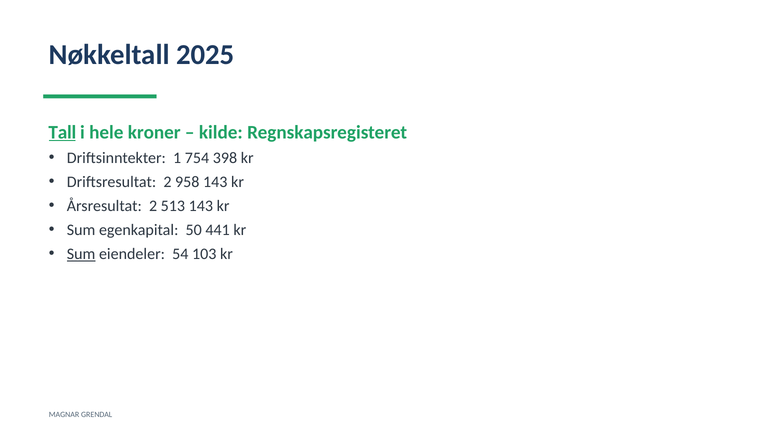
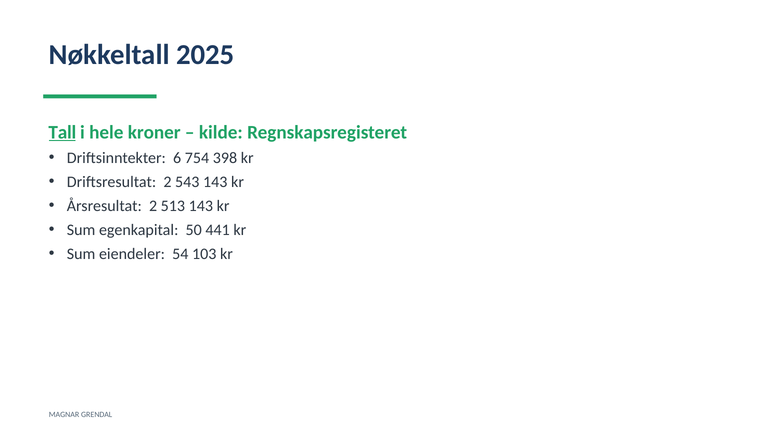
1: 1 -> 6
958: 958 -> 543
Sum at (81, 254) underline: present -> none
